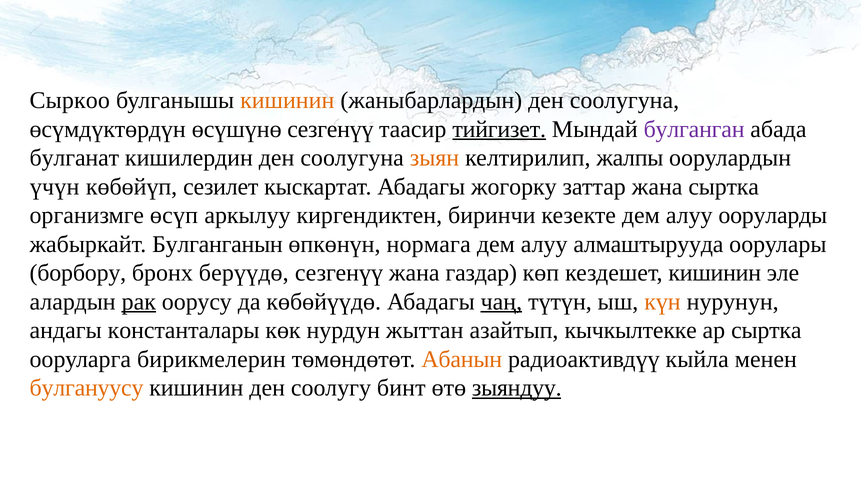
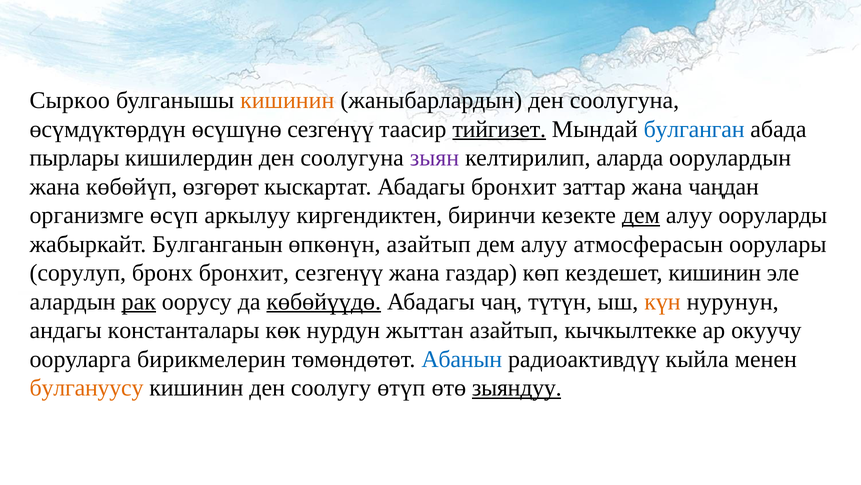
булганган colour: purple -> blue
булганат: булганат -> пырлары
зыян colour: orange -> purple
жалпы: жалпы -> аларда
үчүн at (55, 186): үчүн -> жана
сезилет: сезилет -> өзгөрөт
Абадагы жогорку: жогорку -> бронхит
жана сыртка: сыртка -> чаңдан
дем at (641, 215) underline: none -> present
өпкөнүн нормага: нормага -> азайтып
алмаштырууда: алмаштырууда -> атмосферасын
борбору: борбору -> сорулуп
бронх берүүдө: берүүдө -> бронхит
көбөйүүдө underline: none -> present
чаң underline: present -> none
ар сыртка: сыртка -> окуучу
Абанын colour: orange -> blue
бинт: бинт -> өтүп
